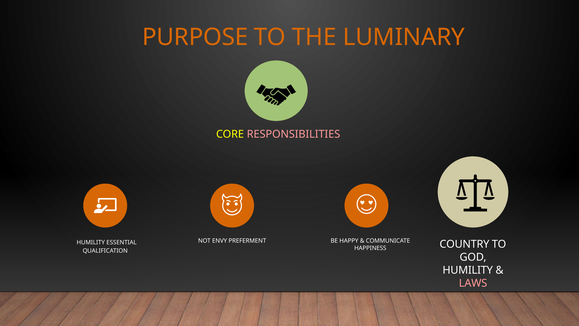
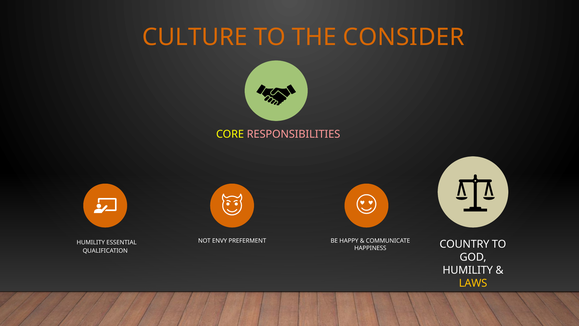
PURPOSE: PURPOSE -> CULTURE
LUMINARY: LUMINARY -> CONSIDER
LAWS colour: pink -> yellow
